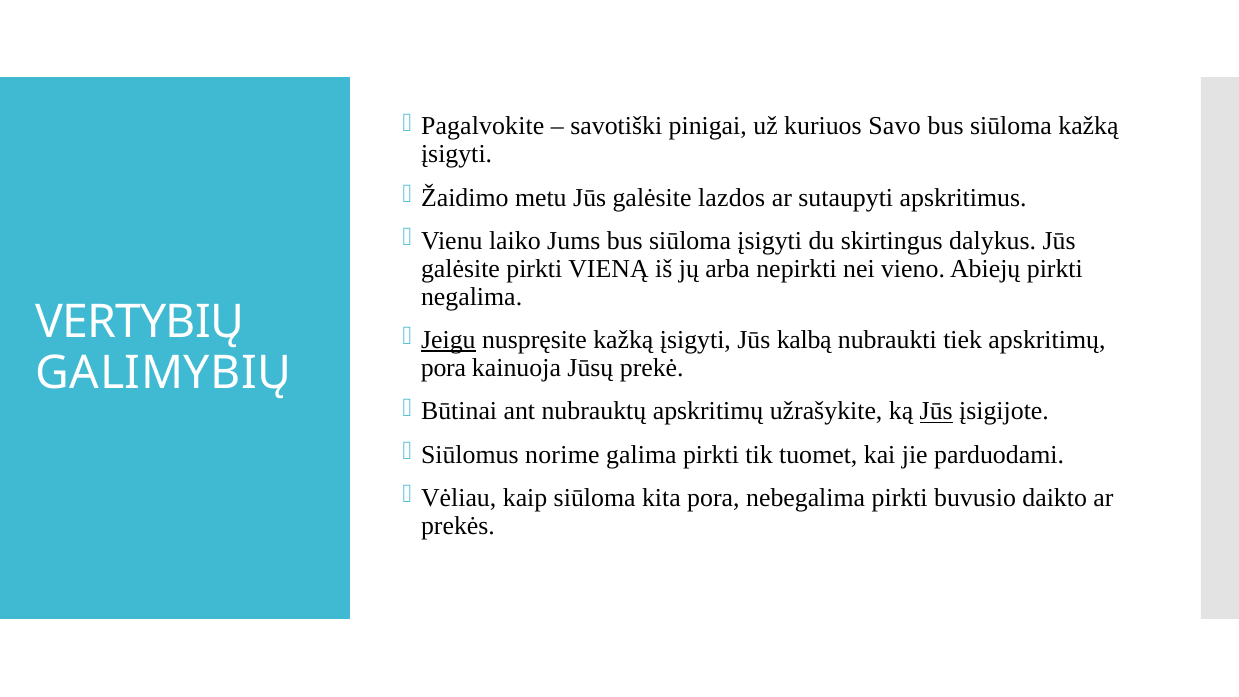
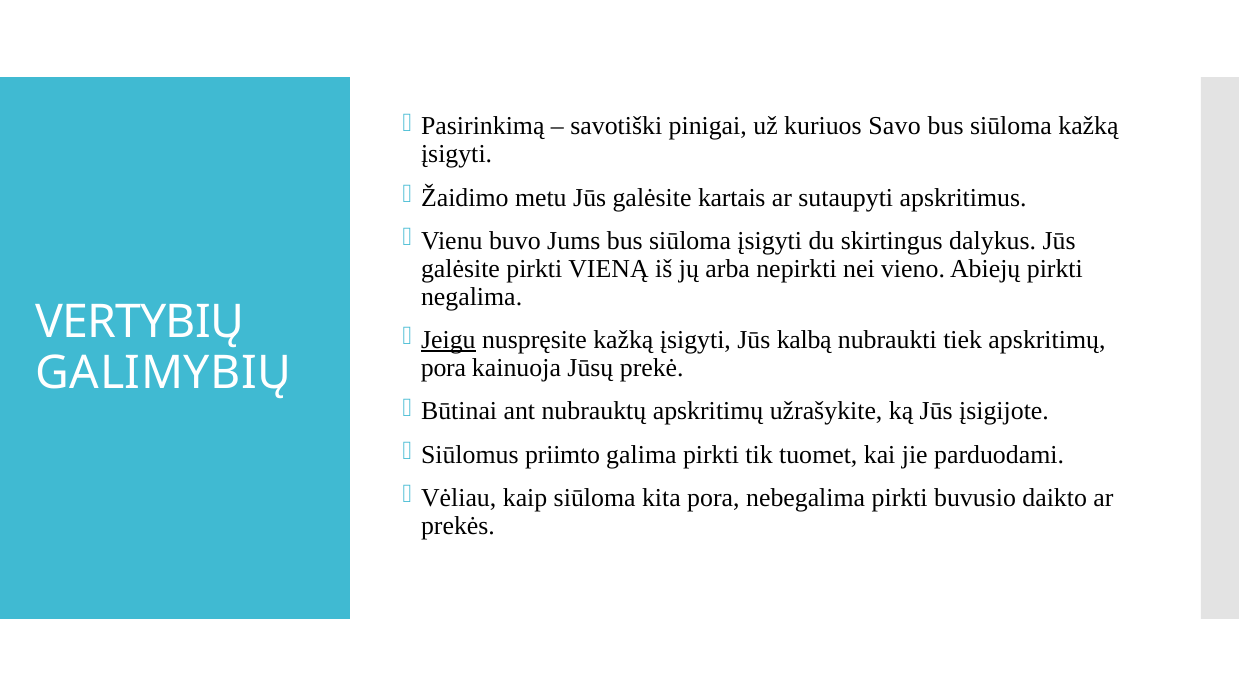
Pagalvokite: Pagalvokite -> Pasirinkimą
lazdos: lazdos -> kartais
laiko: laiko -> buvo
Jūs at (936, 411) underline: present -> none
norime: norime -> priimto
